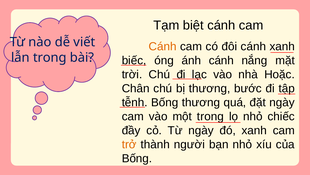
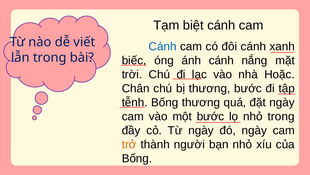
Cánh at (163, 46) colour: orange -> blue
một trong: trong -> bước
nhỏ chiếc: chiếc -> trong
đó xanh: xanh -> ngày
